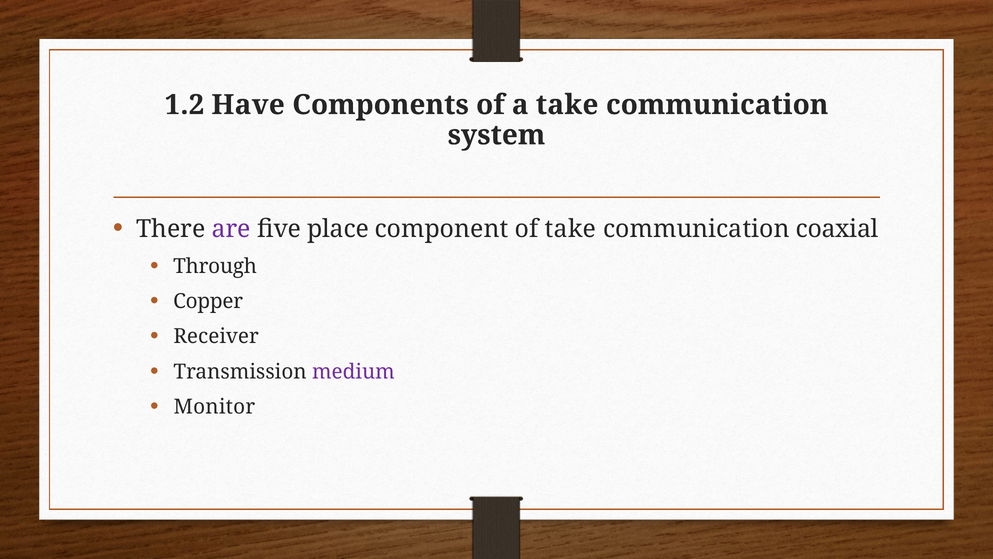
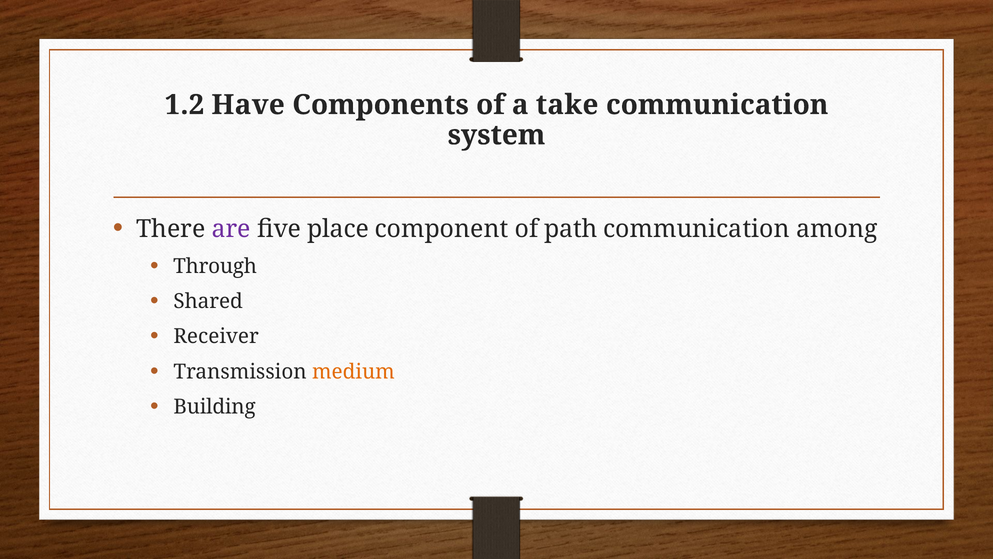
of take: take -> path
coaxial: coaxial -> among
Copper: Copper -> Shared
medium colour: purple -> orange
Monitor: Monitor -> Building
